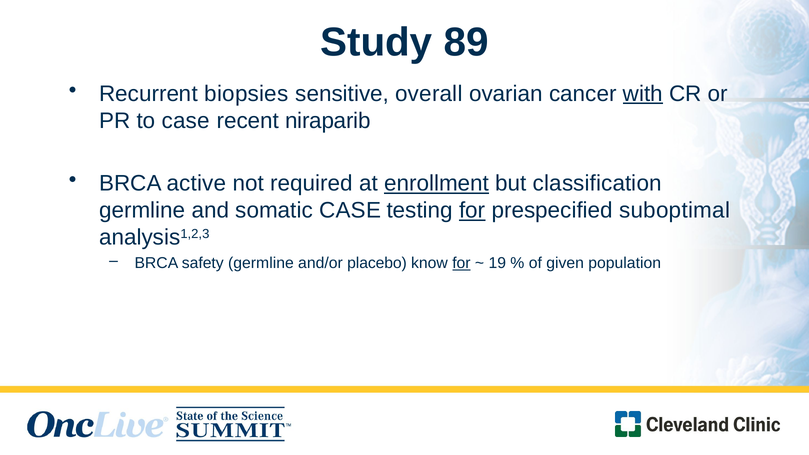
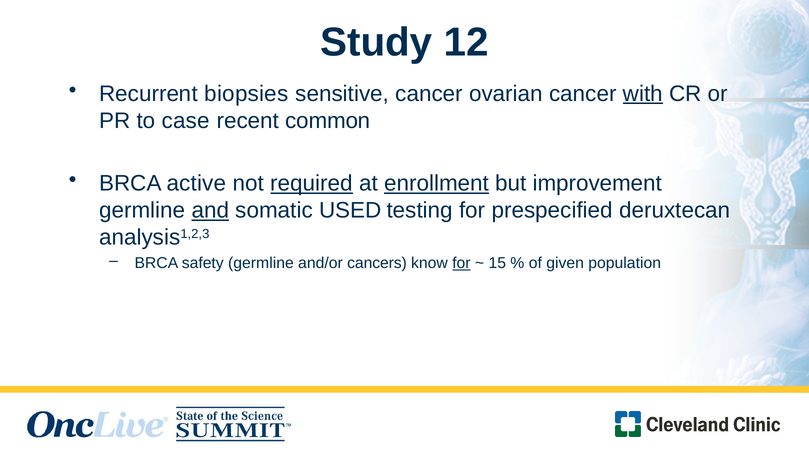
89: 89 -> 12
sensitive overall: overall -> cancer
niraparib: niraparib -> common
required underline: none -> present
classification: classification -> improvement
and underline: none -> present
somatic CASE: CASE -> USED
for at (472, 211) underline: present -> none
suboptimal: suboptimal -> deruxtecan
placebo: placebo -> cancers
19: 19 -> 15
